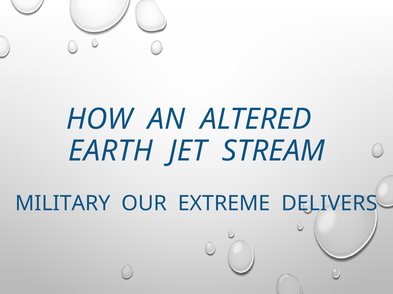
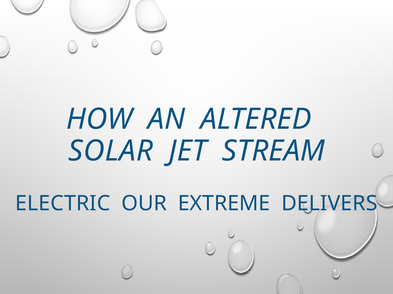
EARTH: EARTH -> SOLAR
MILITARY: MILITARY -> ELECTRIC
